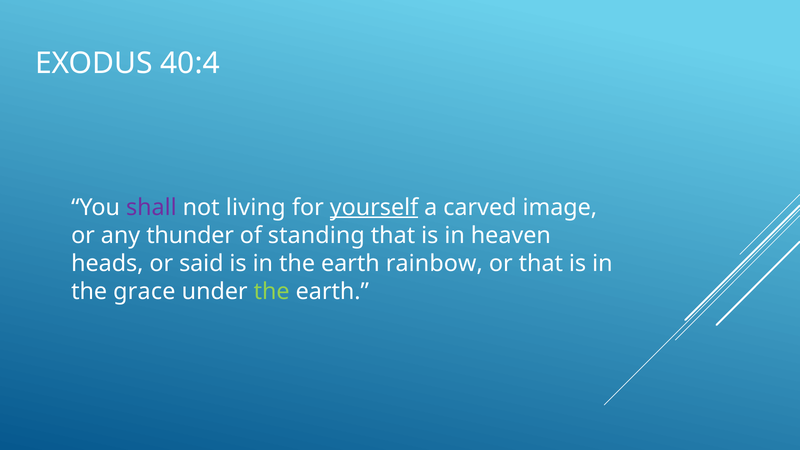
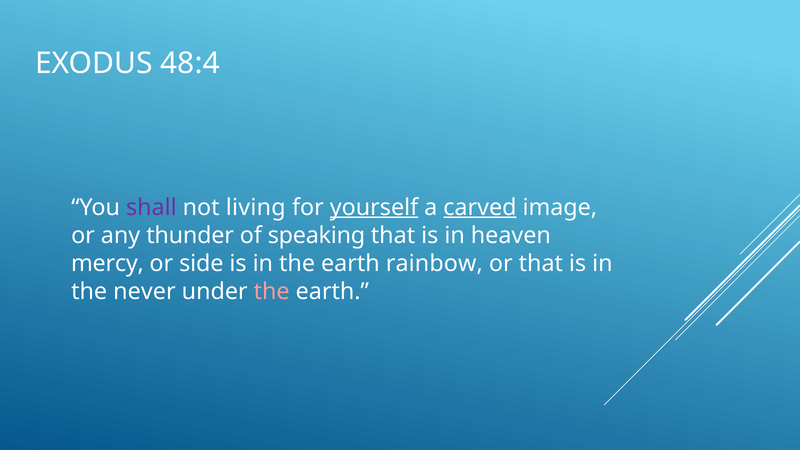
40:4: 40:4 -> 48:4
carved underline: none -> present
standing: standing -> speaking
heads: heads -> mercy
said: said -> side
grace: grace -> never
the at (272, 291) colour: light green -> pink
